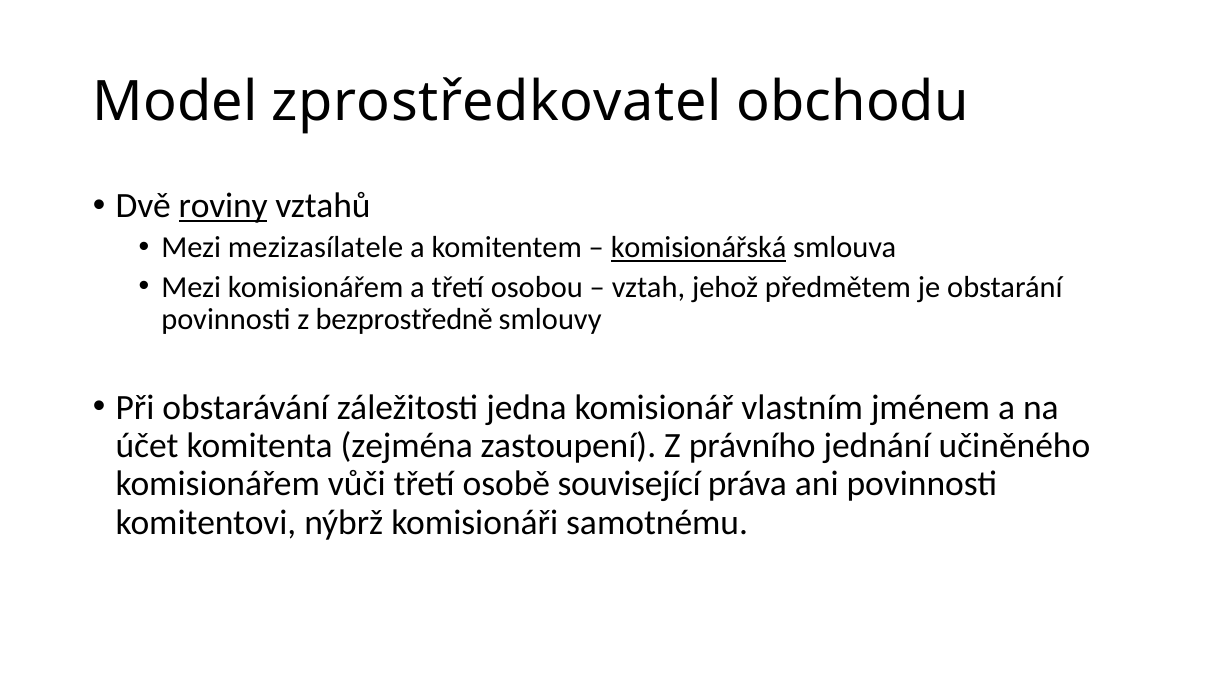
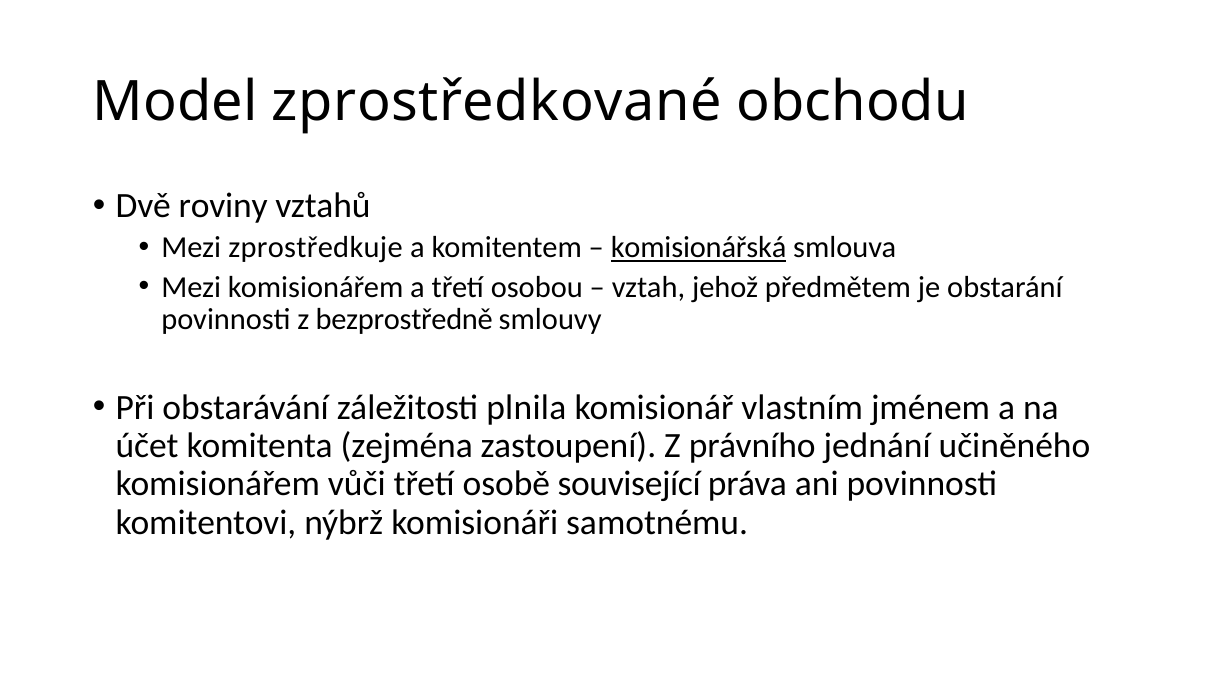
zprostředkovatel: zprostředkovatel -> zprostředkované
roviny underline: present -> none
mezizasílatele: mezizasílatele -> zprostředkuje
jedna: jedna -> plnila
